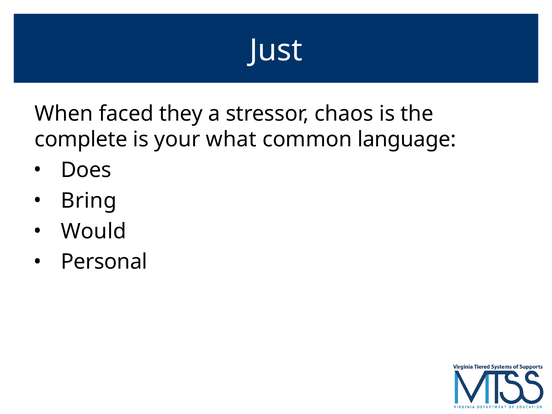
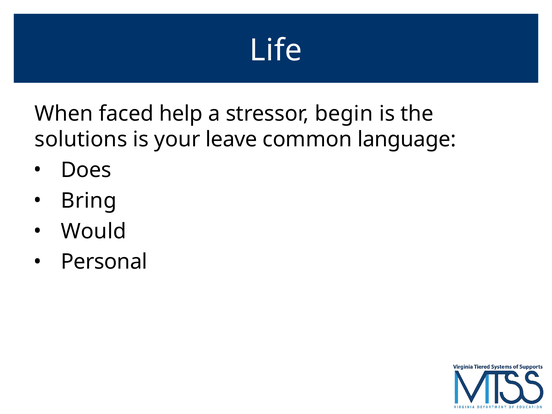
Just: Just -> Life
they: they -> help
chaos: chaos -> begin
complete: complete -> solutions
what: what -> leave
